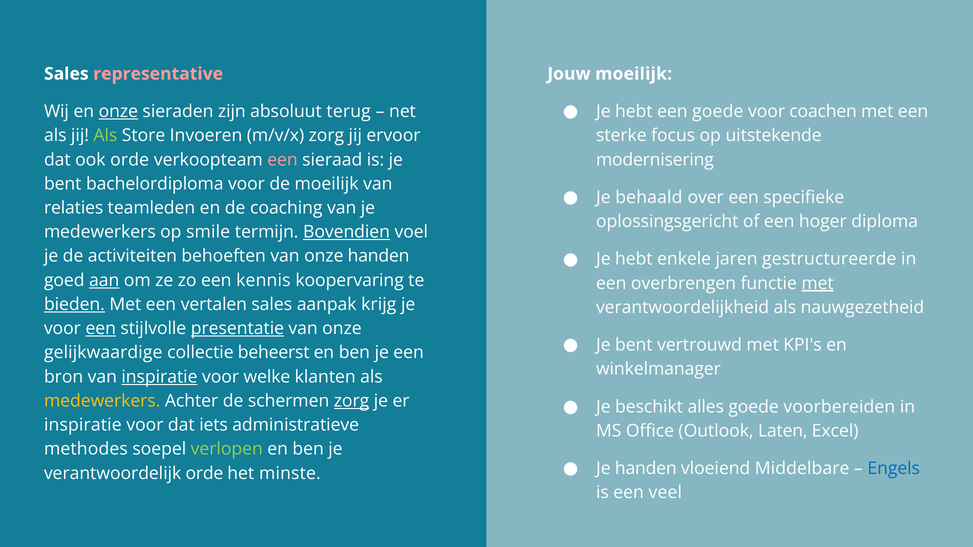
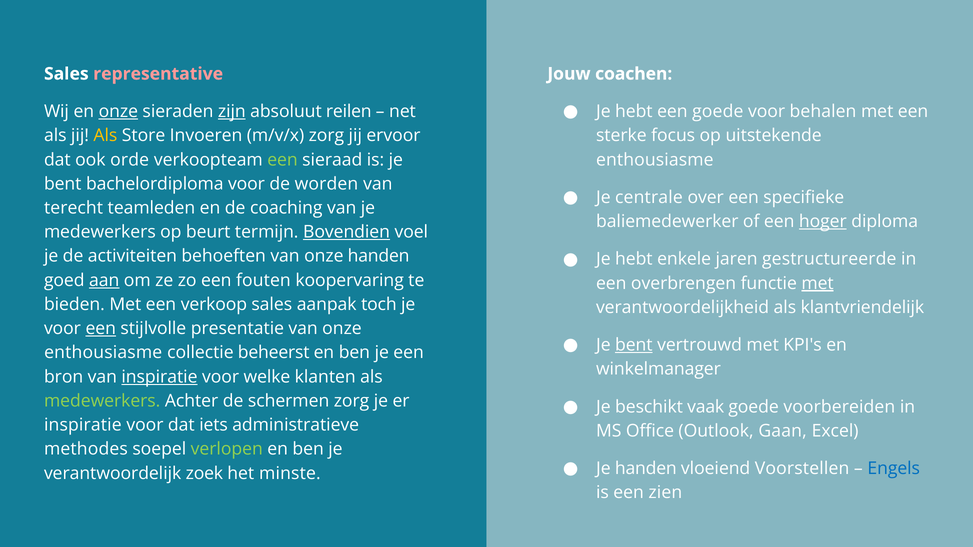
Jouw moeilijk: moeilijk -> coachen
coachen: coachen -> behalen
zijn underline: none -> present
terug: terug -> reilen
Als at (105, 136) colour: light green -> yellow
een at (283, 160) colour: pink -> light green
modernisering at (655, 160): modernisering -> enthousiasme
de moeilijk: moeilijk -> worden
behaald: behaald -> centrale
relaties: relaties -> terecht
oplossingsgericht: oplossingsgericht -> baliemedewerker
hoger underline: none -> present
smile: smile -> beurt
kennis: kennis -> fouten
bieden underline: present -> none
vertalen: vertalen -> verkoop
krijg: krijg -> toch
nauwgezetheid: nauwgezetheid -> klantvriendelijk
presentatie underline: present -> none
bent at (634, 345) underline: none -> present
gelijkwaardige at (103, 353): gelijkwaardige -> enthousiasme
medewerkers at (102, 401) colour: yellow -> light green
zorg at (352, 401) underline: present -> none
alles: alles -> vaak
Laten: Laten -> Gaan
Middelbare: Middelbare -> Voorstellen
verantwoordelijk orde: orde -> zoek
veel: veel -> zien
